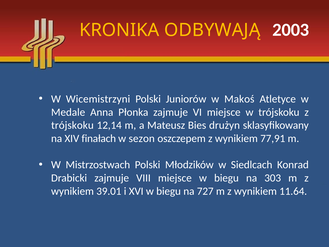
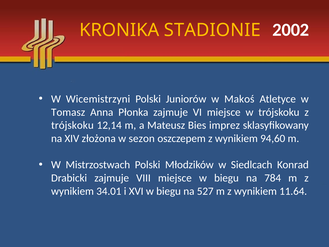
2003: 2003 -> 2002
ODBYWAJĄ: ODBYWAJĄ -> STADIONIE
Medale: Medale -> Tomasz
drużyn: drużyn -> imprez
finałach: finałach -> złożona
77,91: 77,91 -> 94,60
303: 303 -> 784
39.01: 39.01 -> 34.01
727: 727 -> 527
